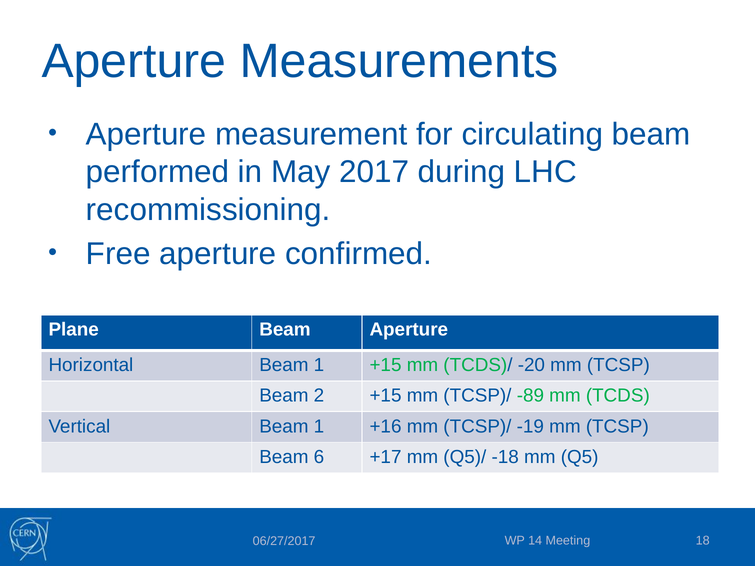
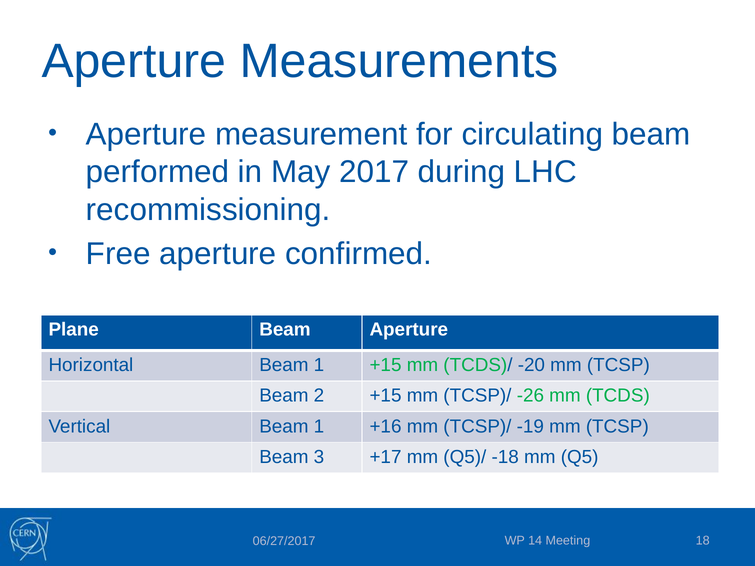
-89: -89 -> -26
6: 6 -> 3
